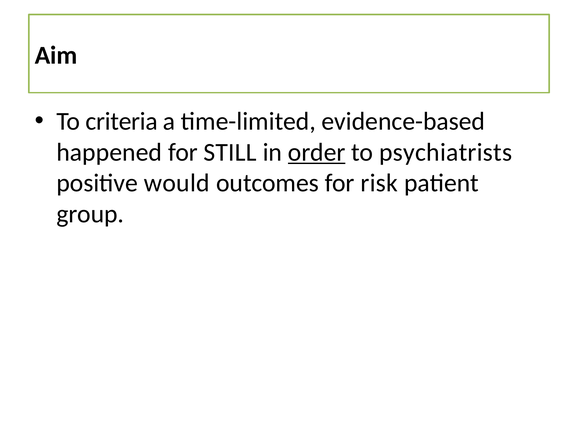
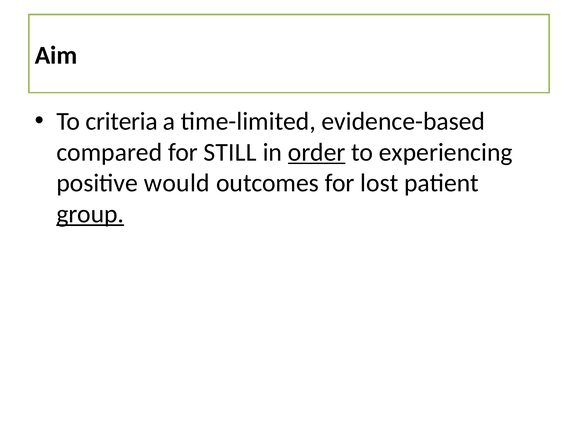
happened: happened -> compared
psychiatrists: psychiatrists -> experiencing
risk: risk -> lost
group underline: none -> present
